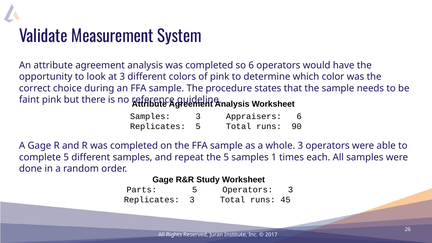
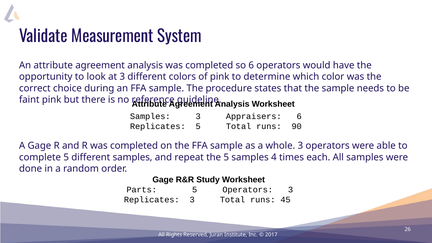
1: 1 -> 4
